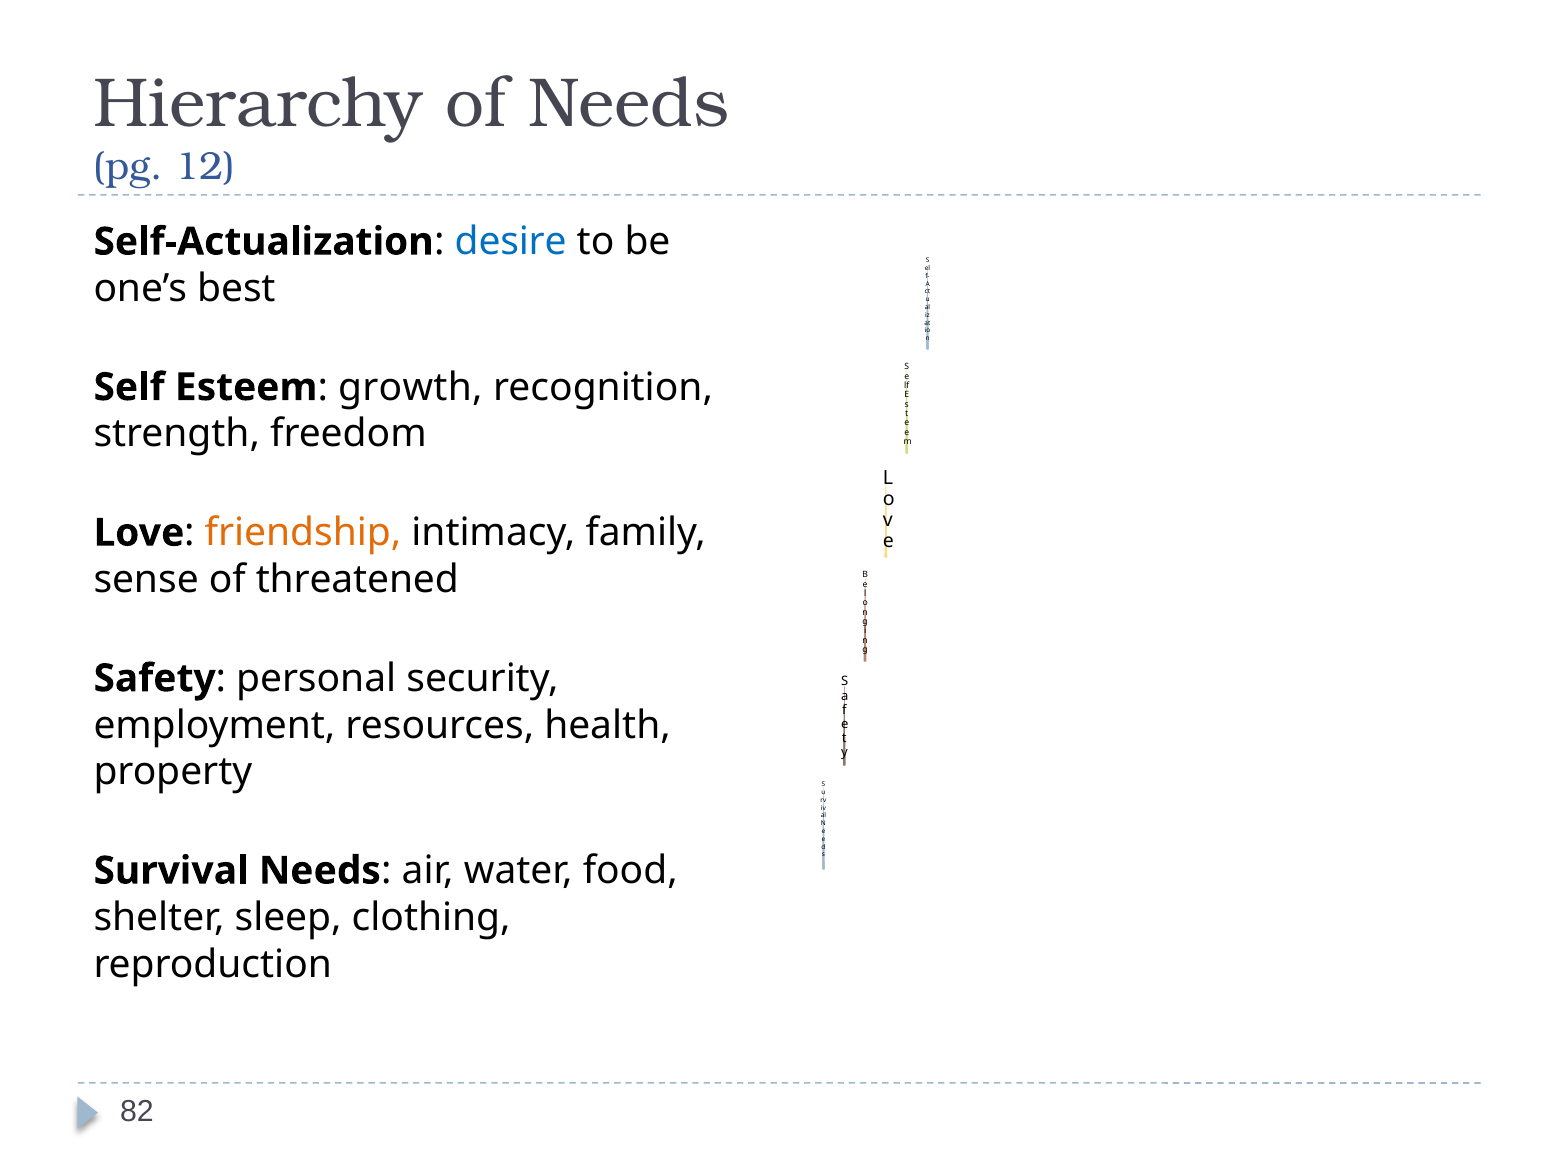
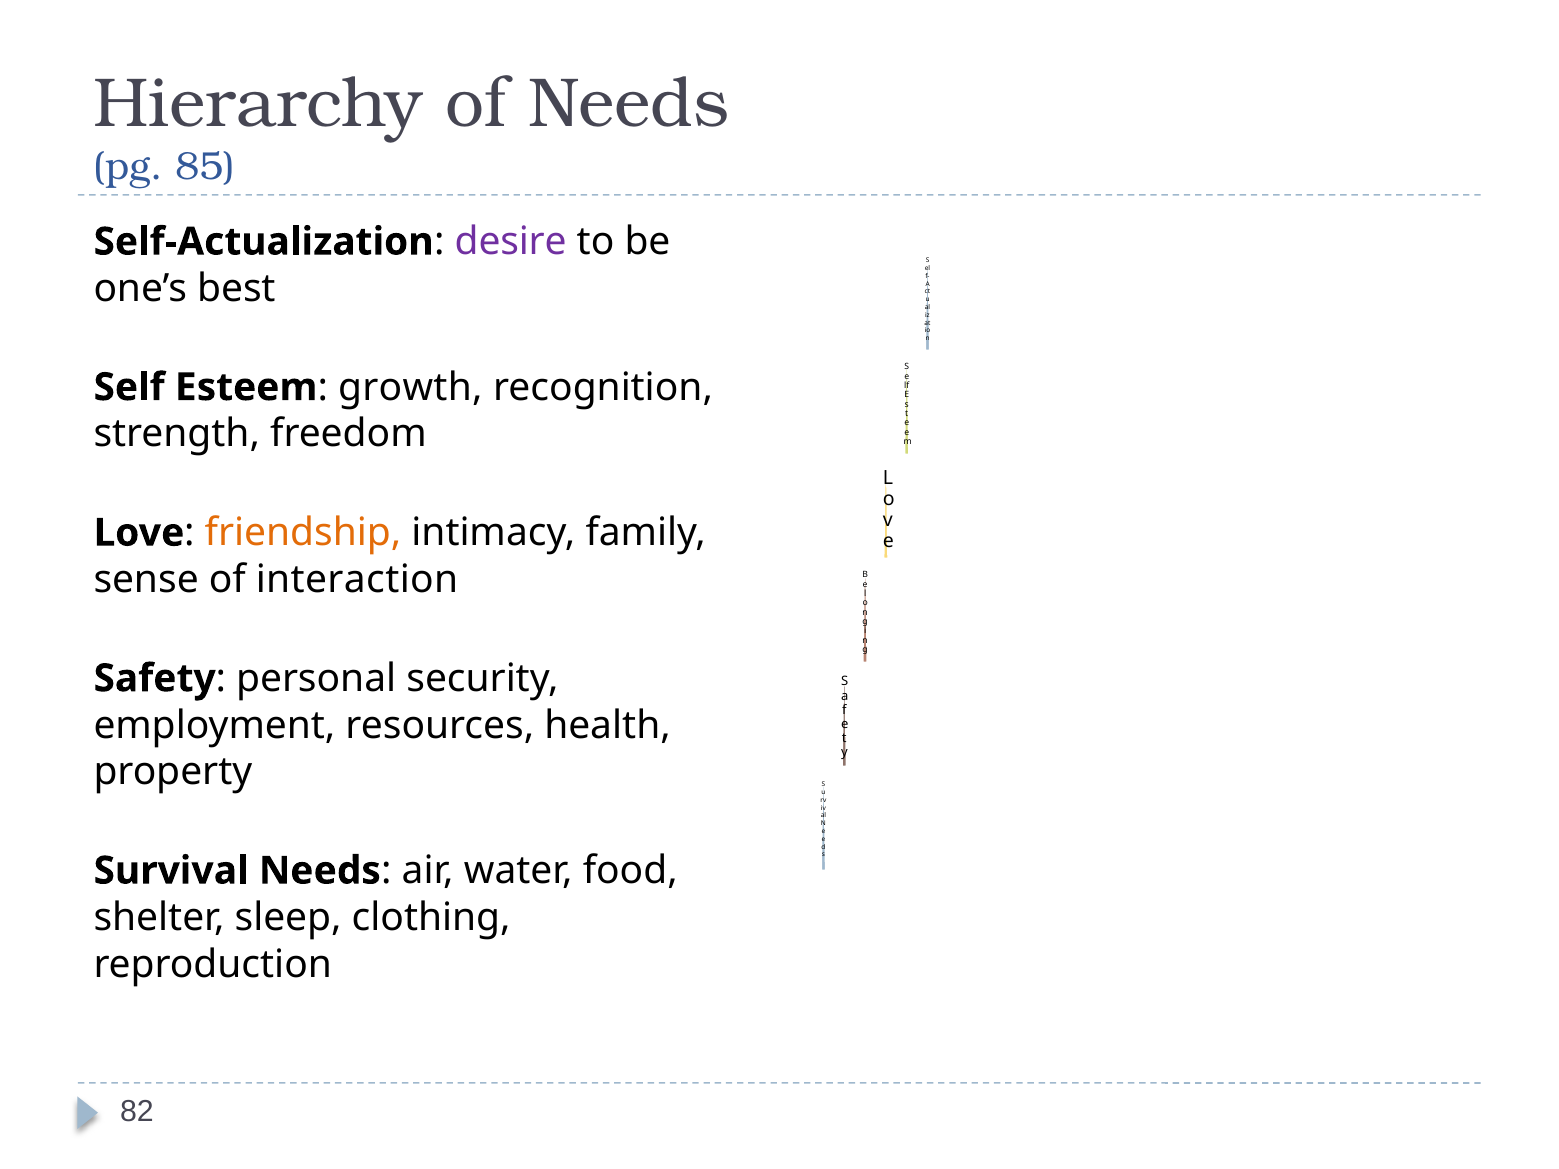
12: 12 -> 85
desire colour: blue -> purple
threatened: threatened -> interaction
